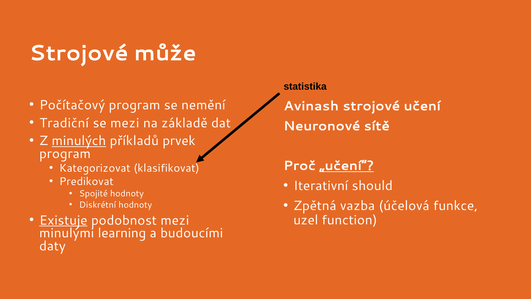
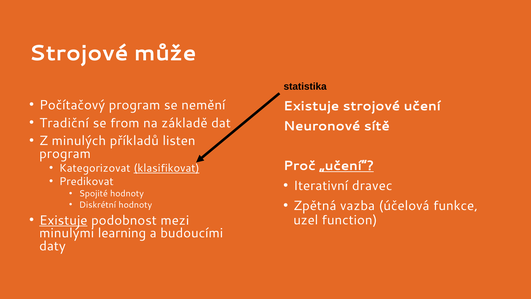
Avinash at (311, 106): Avinash -> Existuje
se mezi: mezi -> from
minulých underline: present -> none
prvek: prvek -> listen
klasifikovat underline: none -> present
should: should -> dravec
